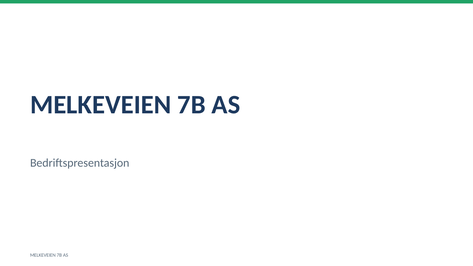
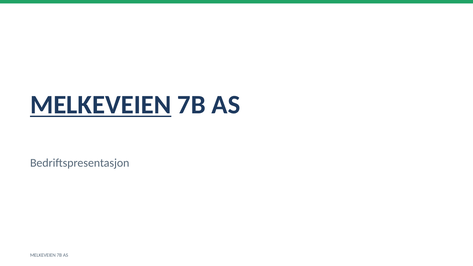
MELKEVEIEN at (101, 105) underline: none -> present
